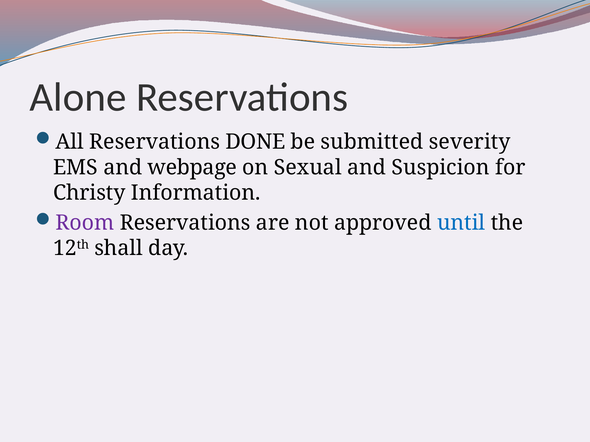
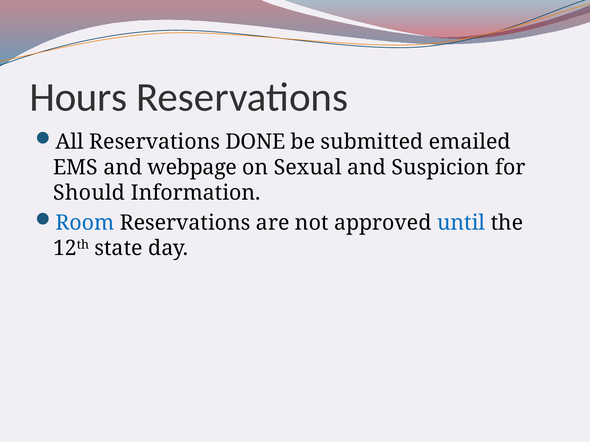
Alone: Alone -> Hours
severity: severity -> emailed
Christy: Christy -> Should
Room colour: purple -> blue
shall: shall -> state
